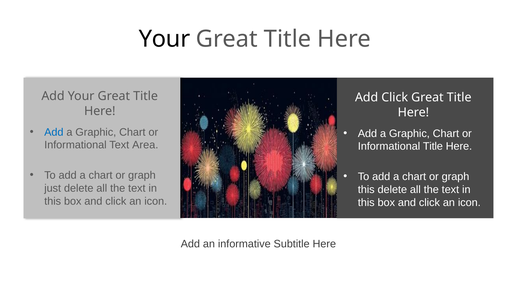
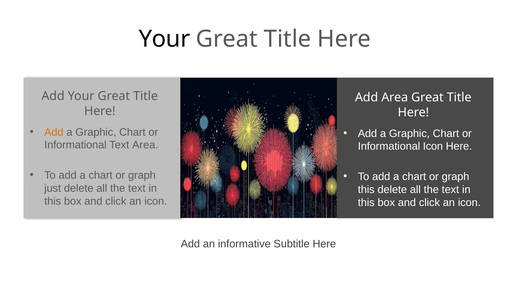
Add Click: Click -> Area
Add at (54, 132) colour: blue -> orange
Informational Title: Title -> Icon
